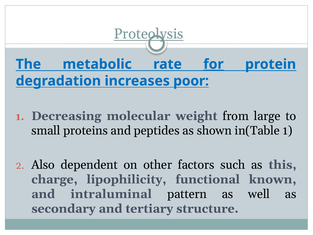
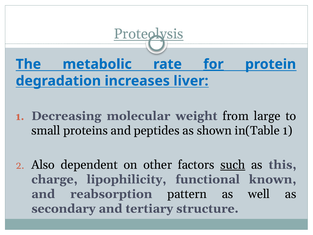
poor: poor -> liver
such underline: none -> present
intraluminal: intraluminal -> reabsorption
